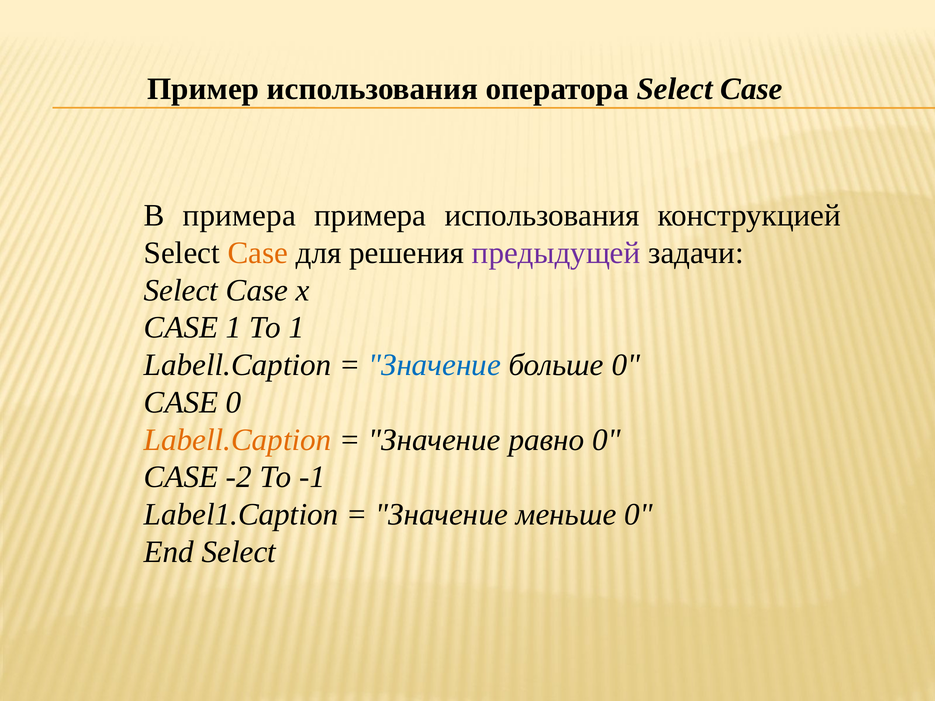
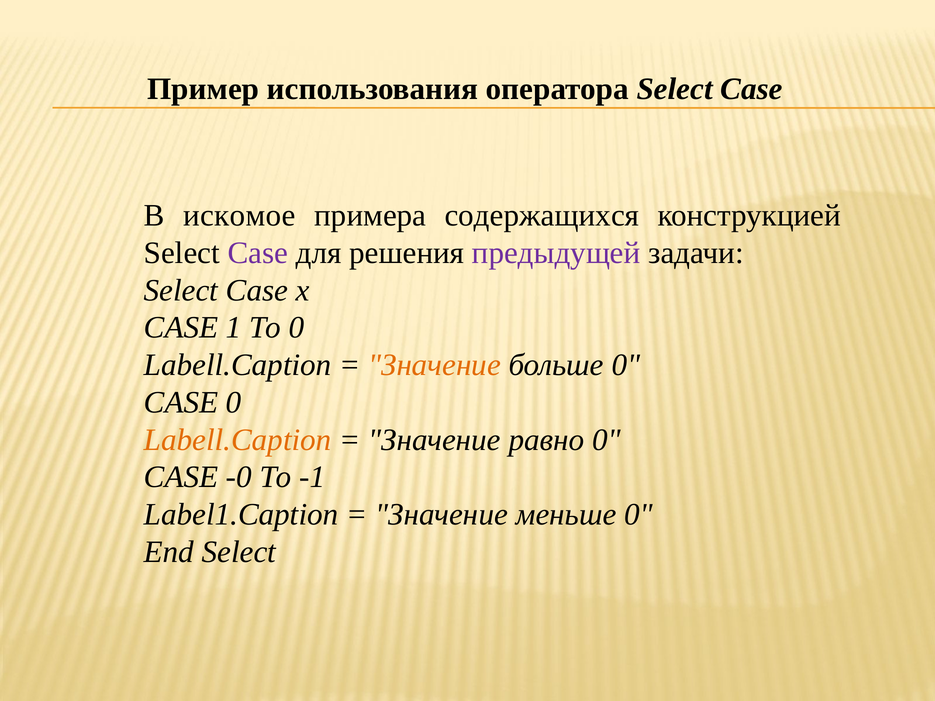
В примера: примера -> искомое
примера использования: использования -> содержащихся
Case at (258, 253) colour: orange -> purple
То 1: 1 -> 0
Значение at (434, 365) colour: blue -> orange
-2: -2 -> -0
